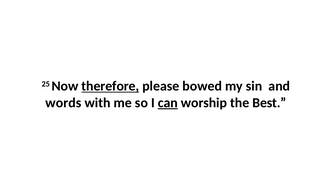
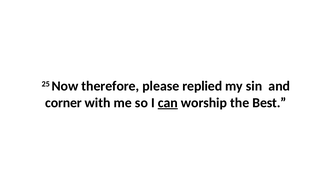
therefore underline: present -> none
bowed: bowed -> replied
words: words -> corner
